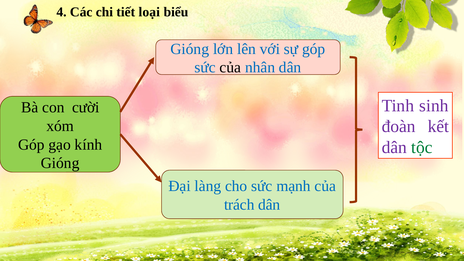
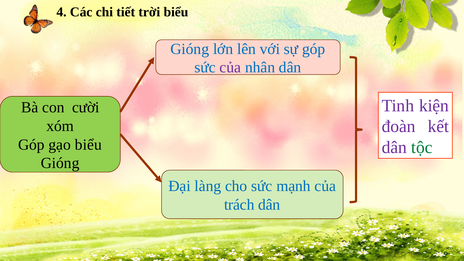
loại: loại -> trời
của at (230, 67) colour: black -> purple
sinh: sinh -> kiện
gạo kính: kính -> biểu
